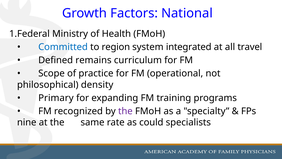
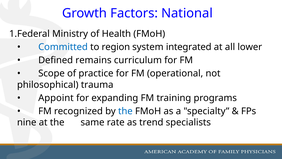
travel: travel -> lower
density: density -> trauma
Primary: Primary -> Appoint
the at (125, 111) colour: purple -> blue
could: could -> trend
